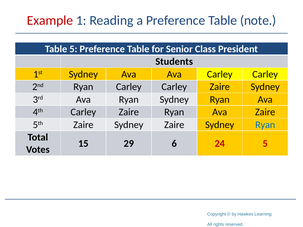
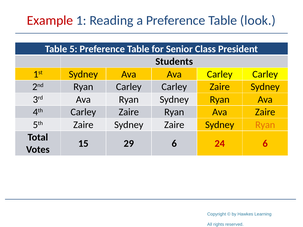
note: note -> look
Ryan at (265, 125) colour: blue -> orange
24 5: 5 -> 6
